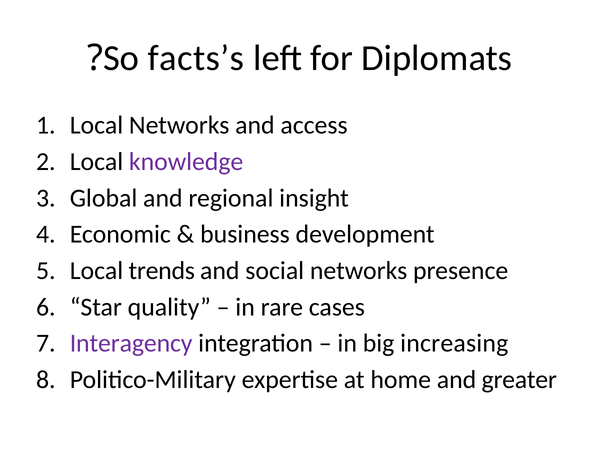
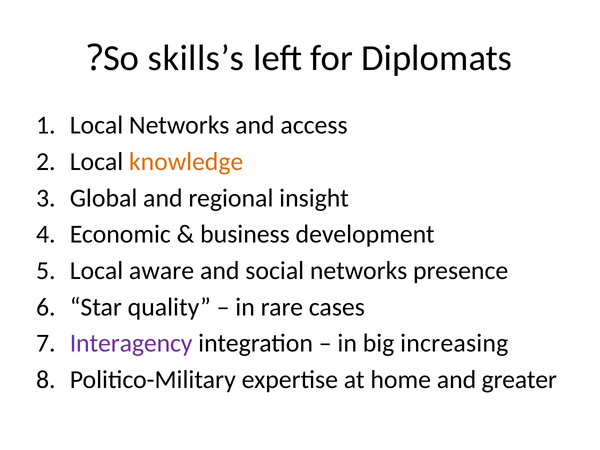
facts’s: facts’s -> skills’s
knowledge colour: purple -> orange
trends: trends -> aware
